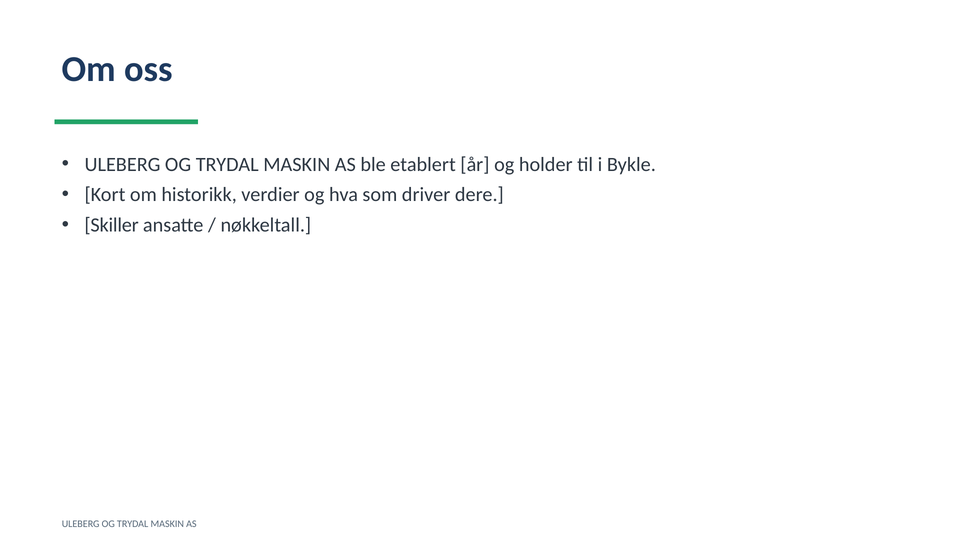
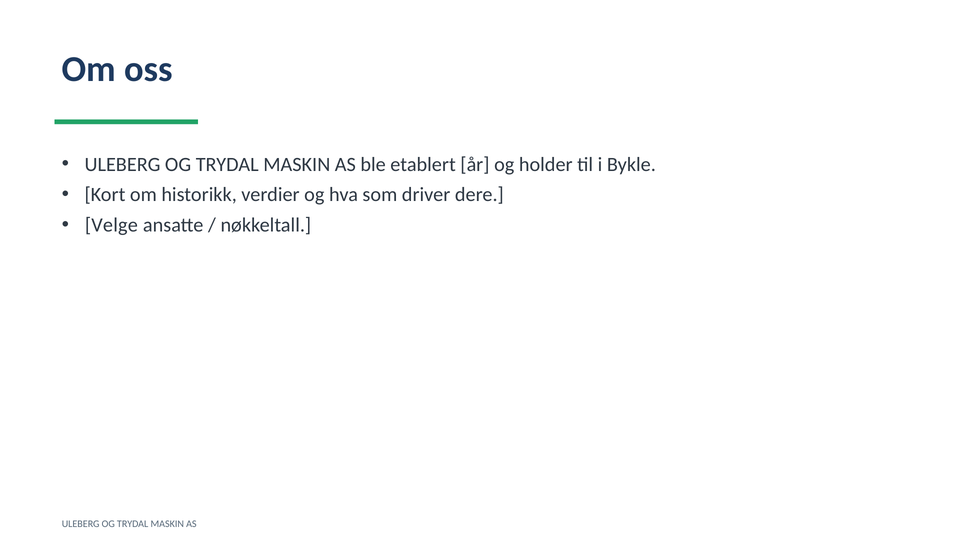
Skiller: Skiller -> Velge
